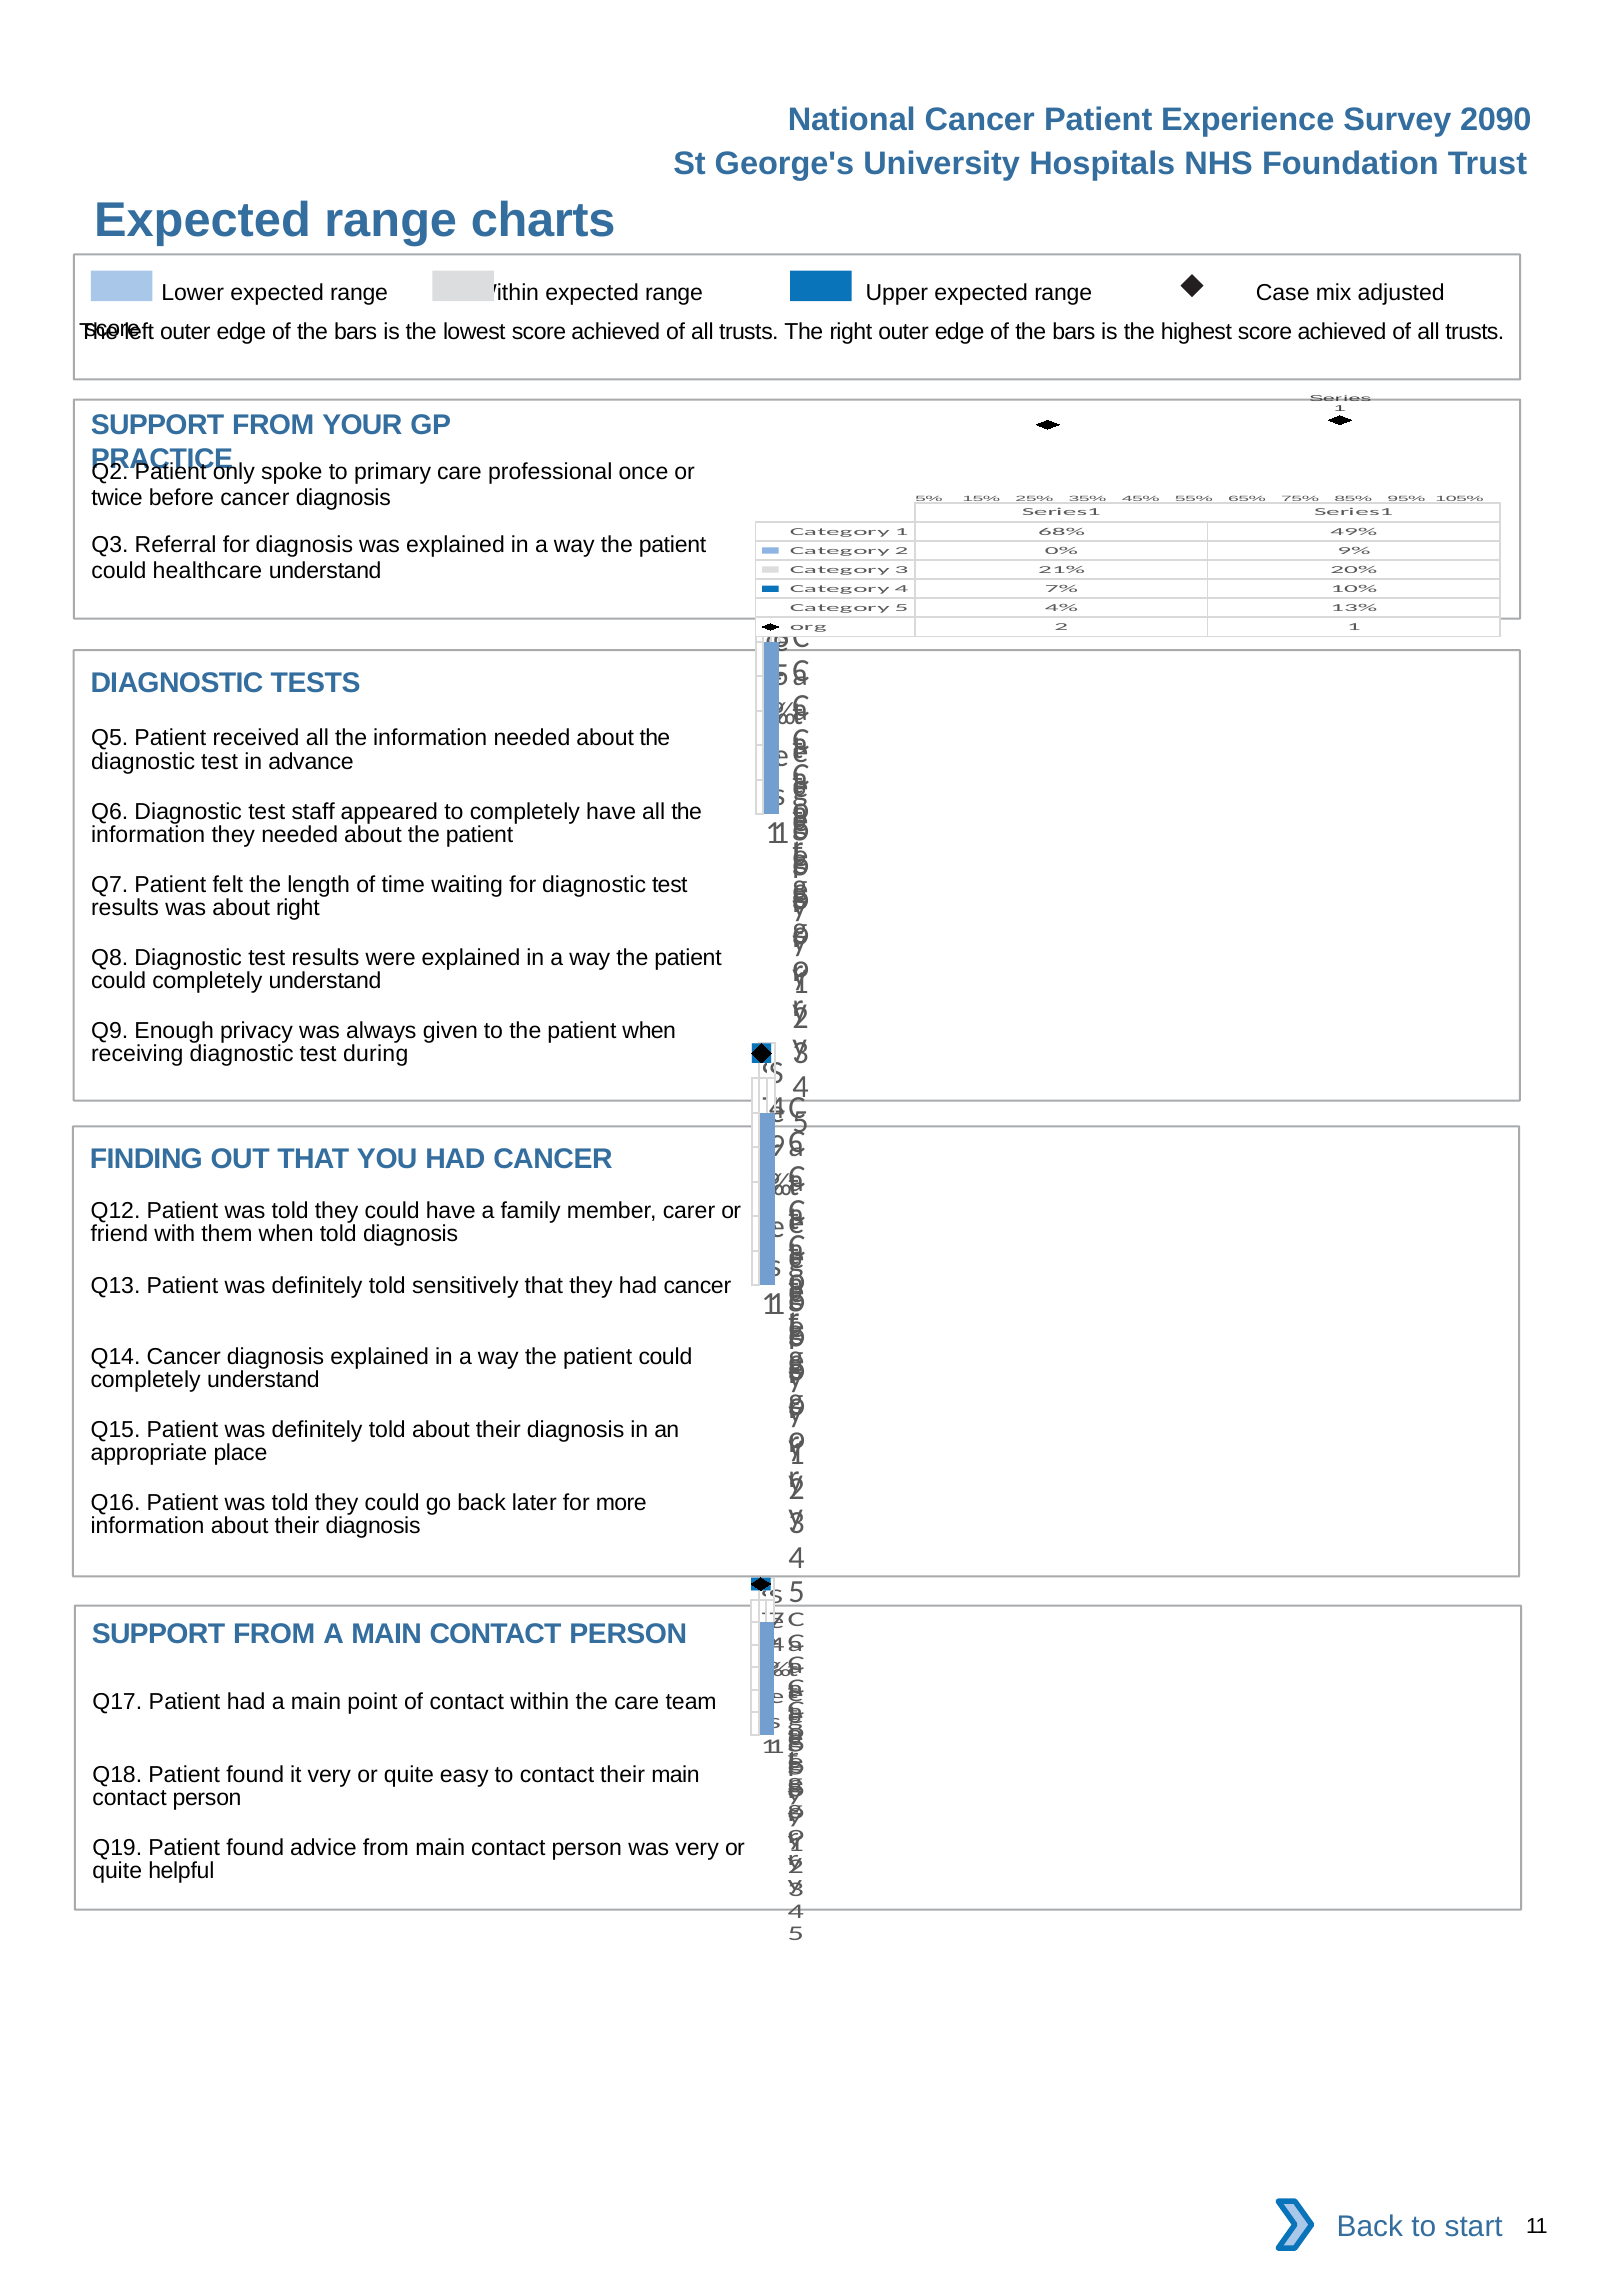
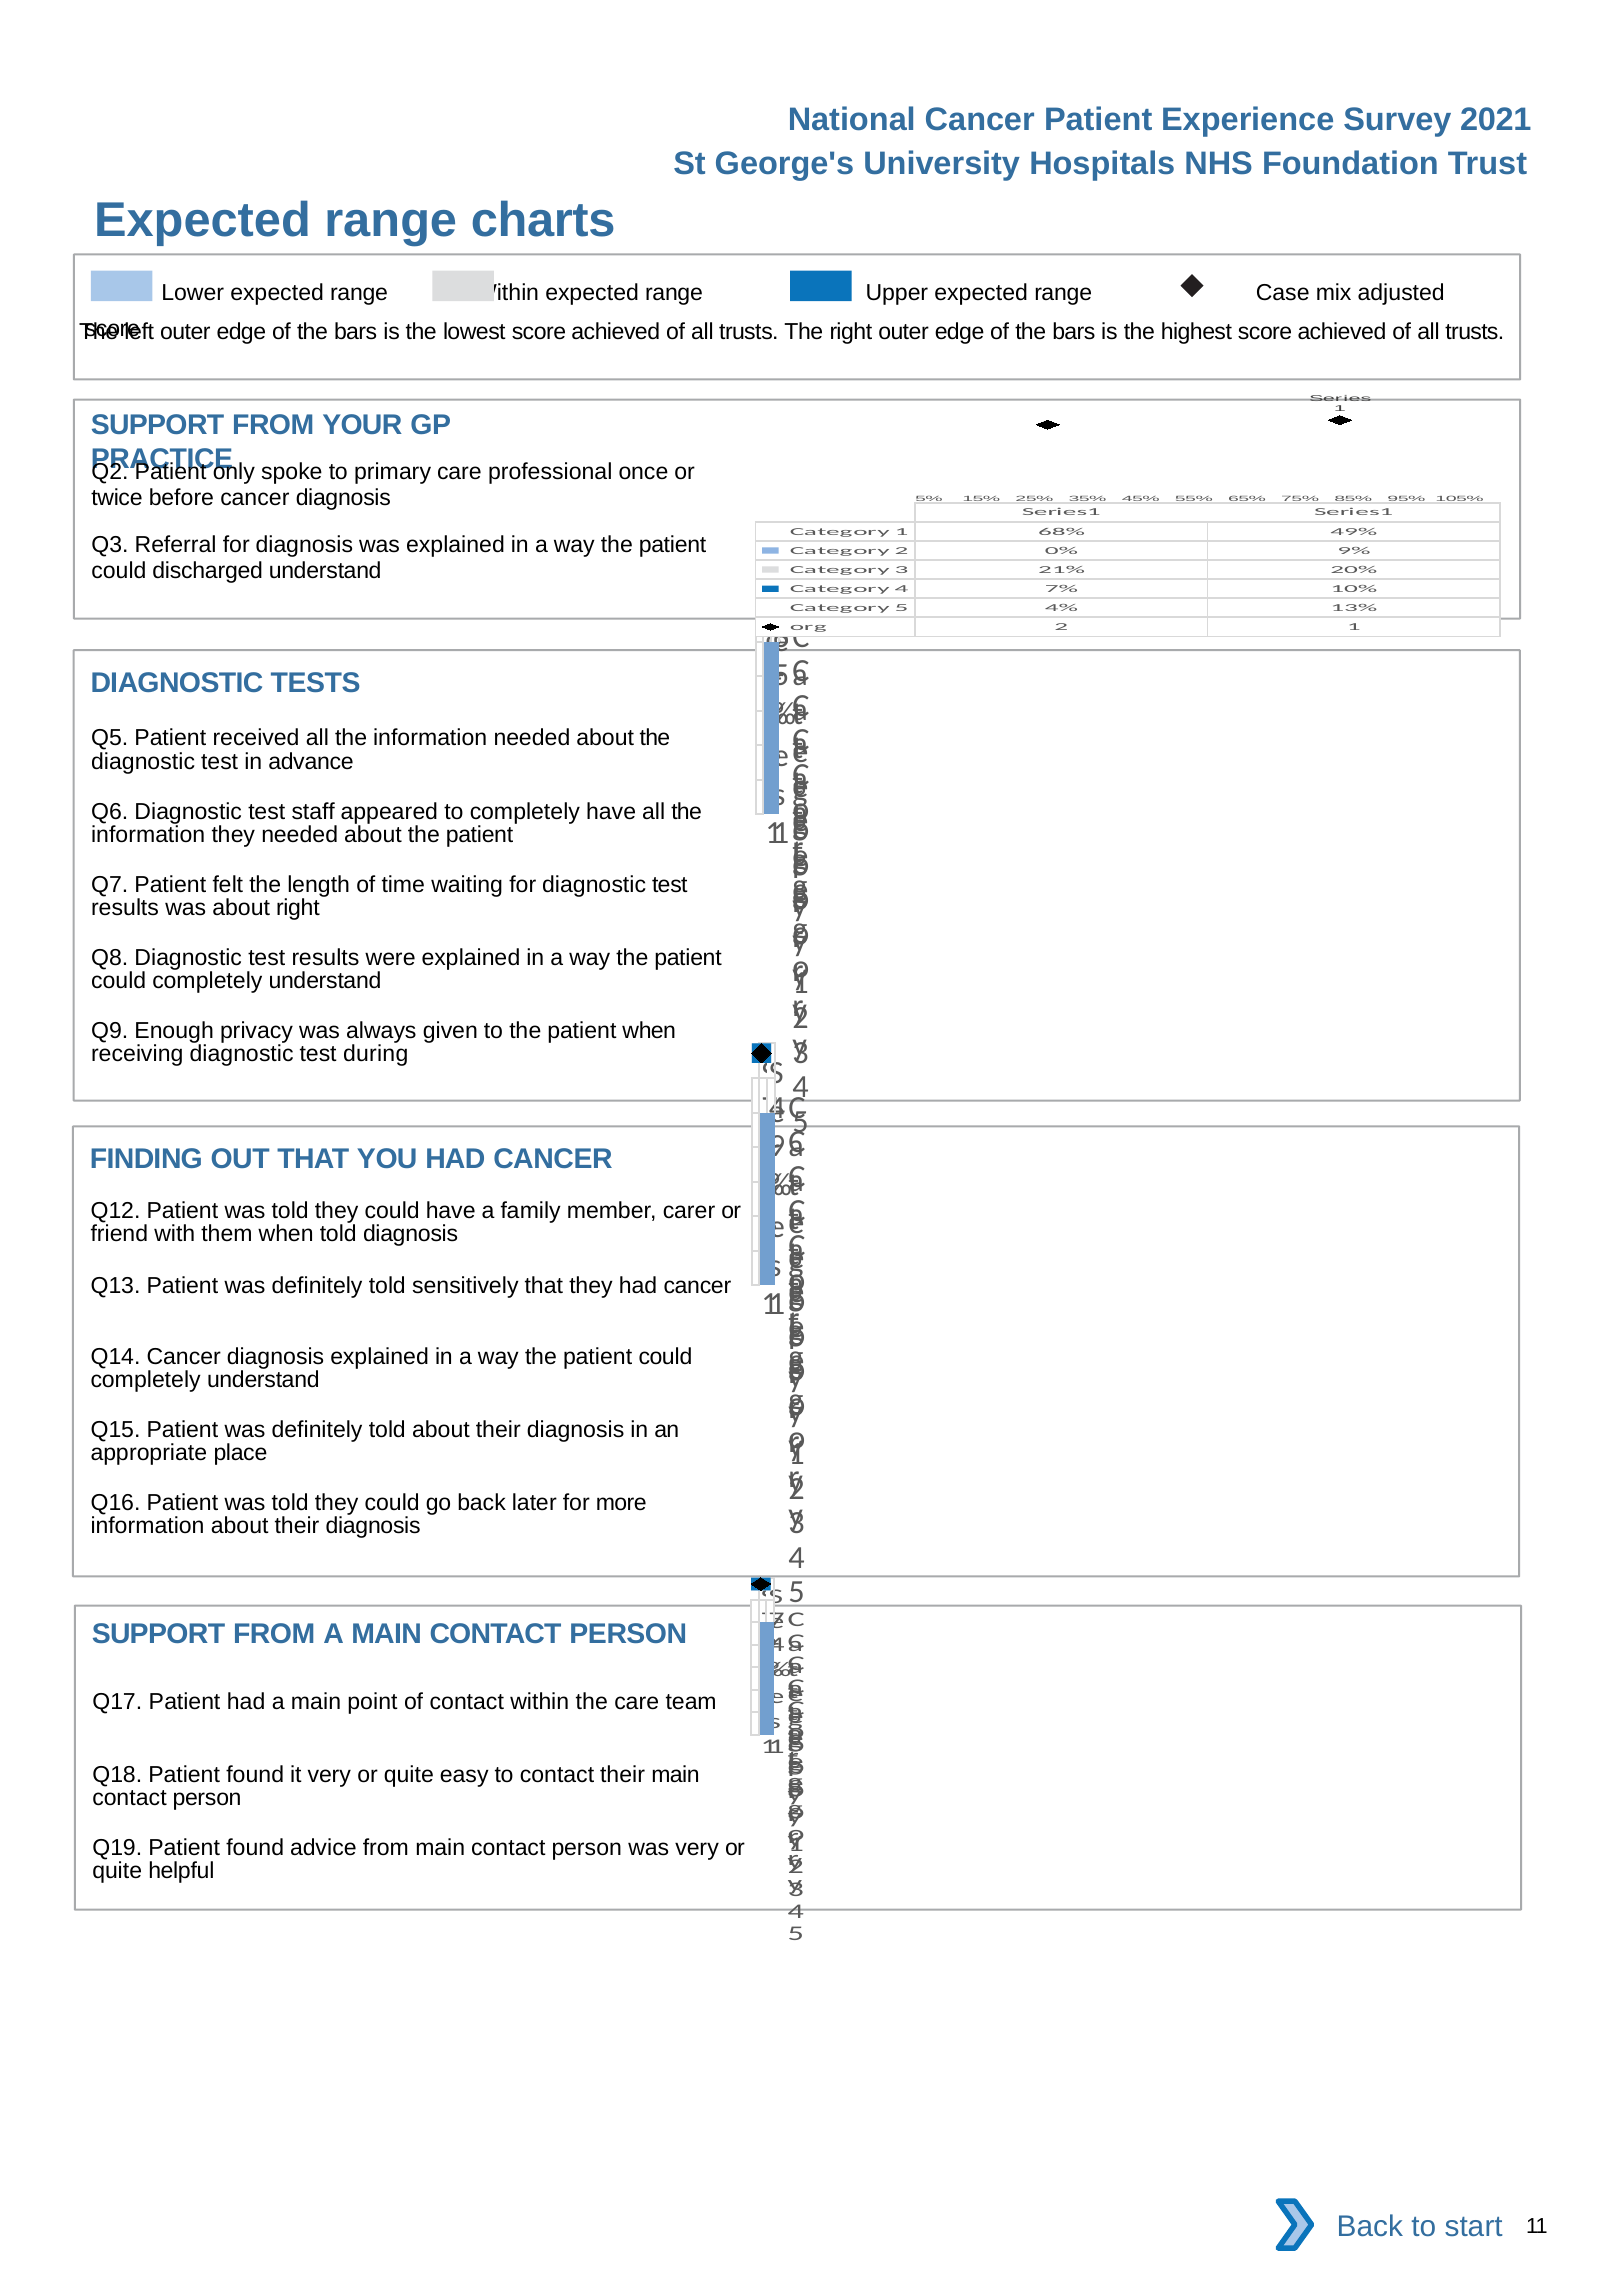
2090: 2090 -> 2021
healthcare: healthcare -> discharged
